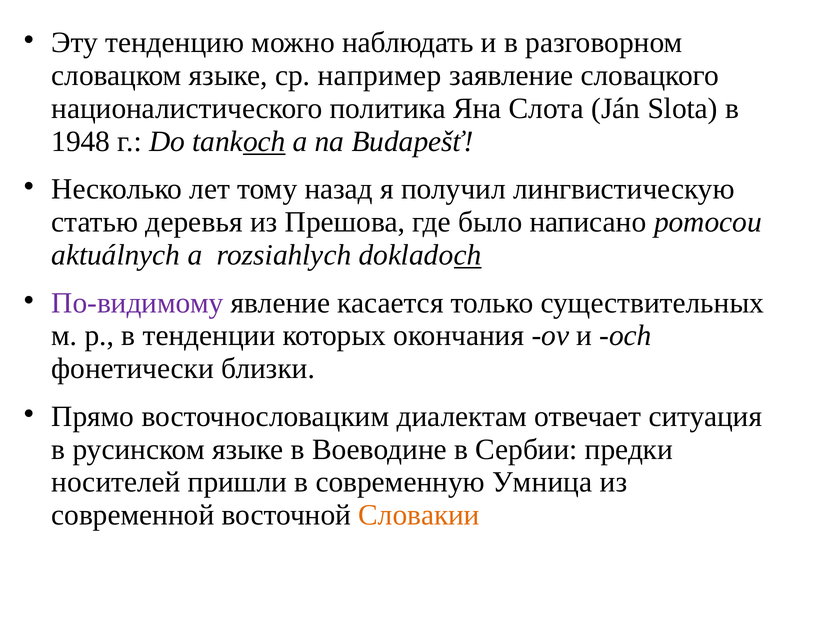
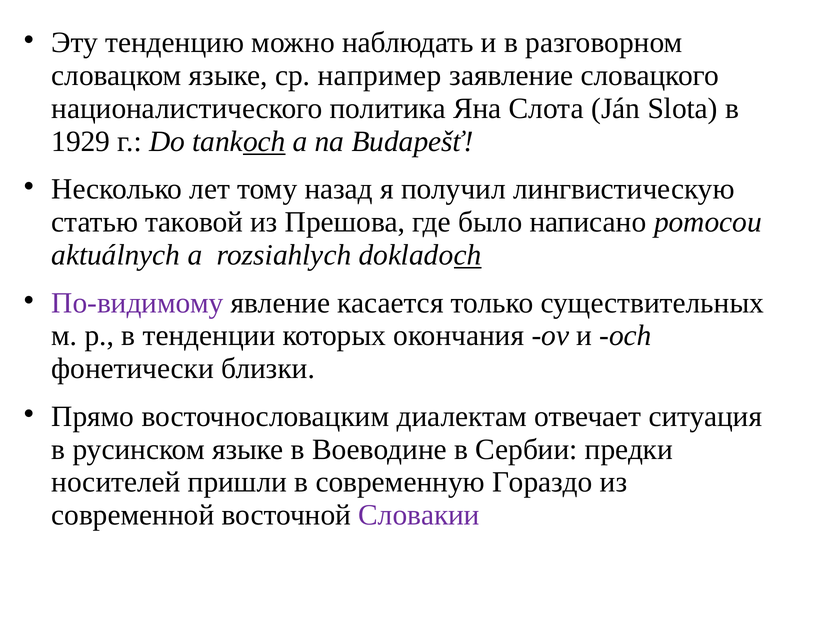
1948: 1948 -> 1929
деревья: деревья -> таковой
Умница: Умница -> Гораздо
Словакии colour: orange -> purple
